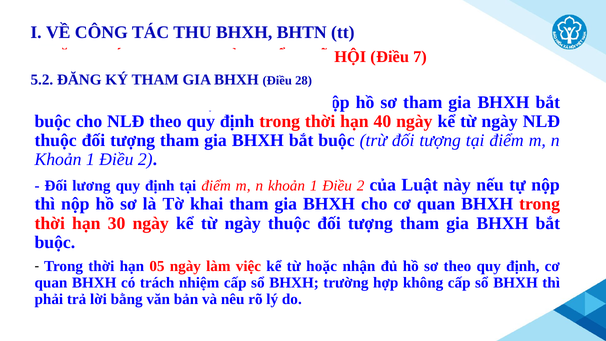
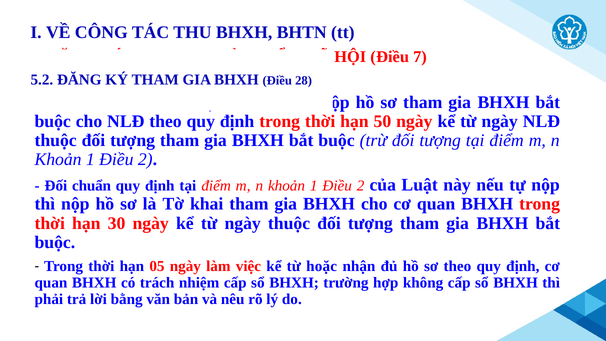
40: 40 -> 50
lương: lương -> chuẩn
